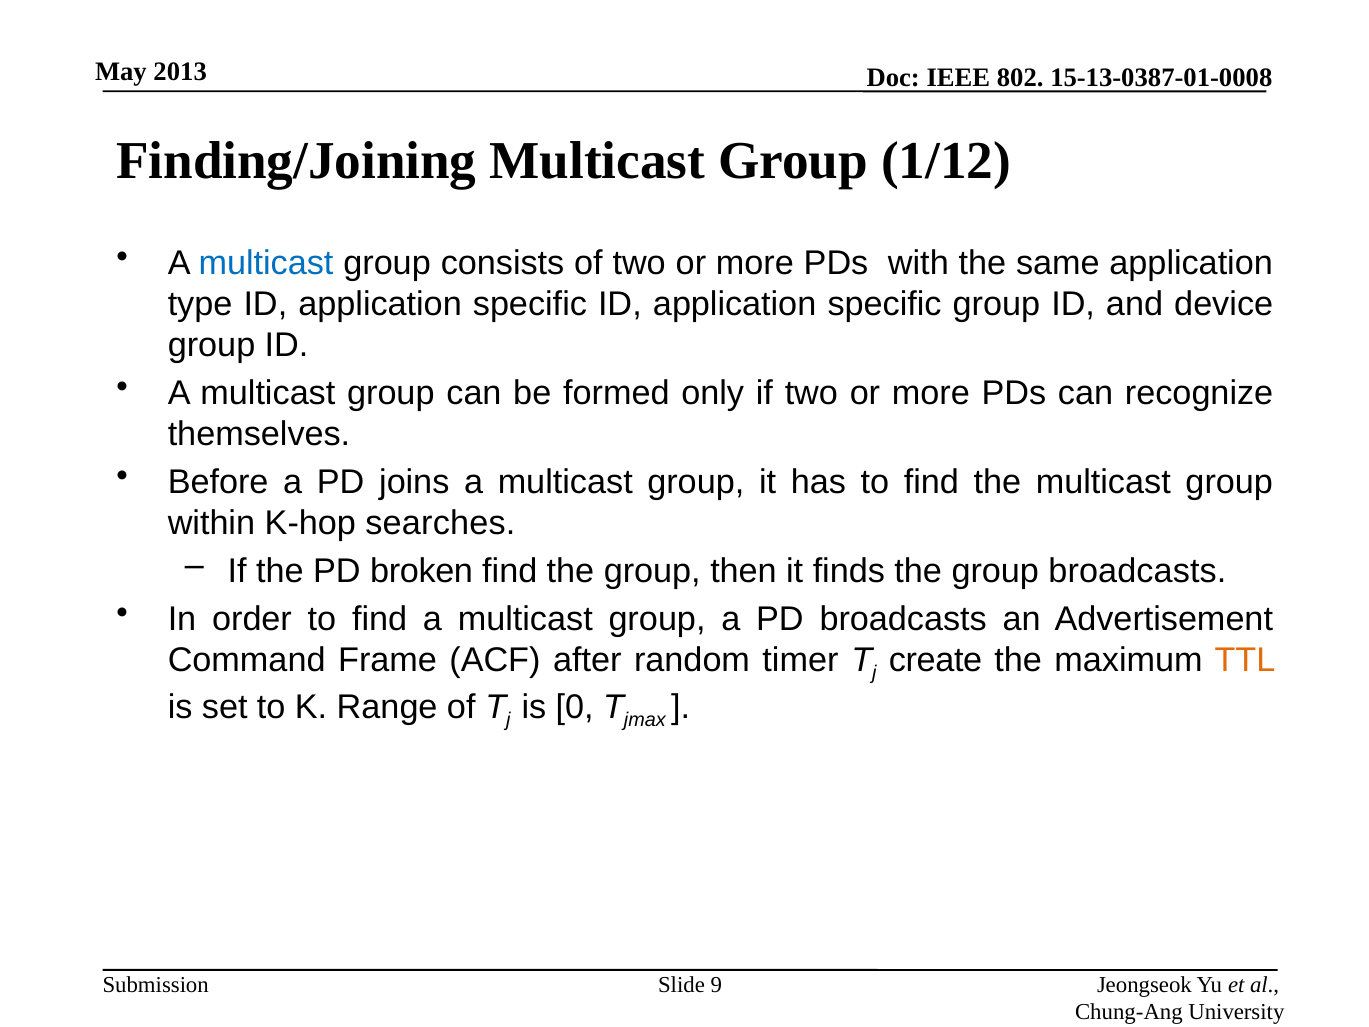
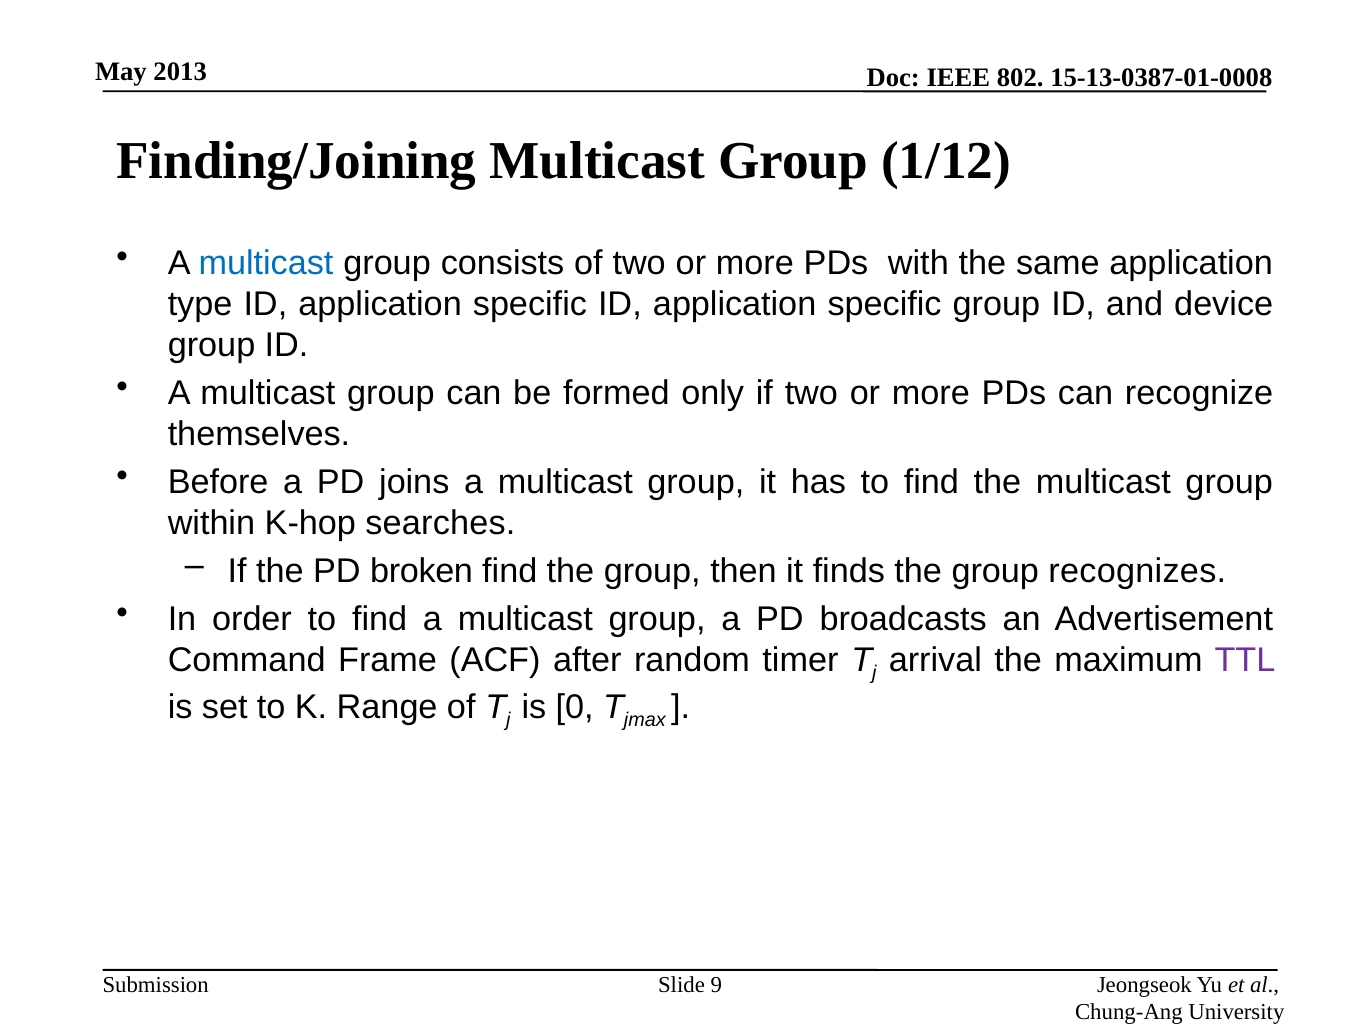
group broadcasts: broadcasts -> recognizes
create: create -> arrival
TTL colour: orange -> purple
